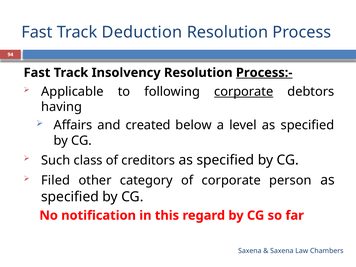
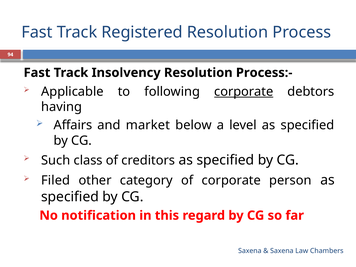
Deduction: Deduction -> Registered
Process:- underline: present -> none
created: created -> market
